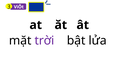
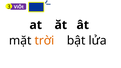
trời colour: purple -> orange
